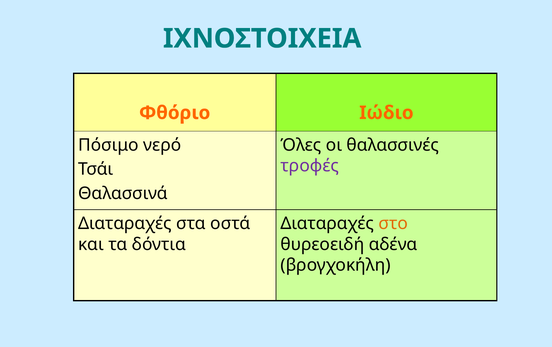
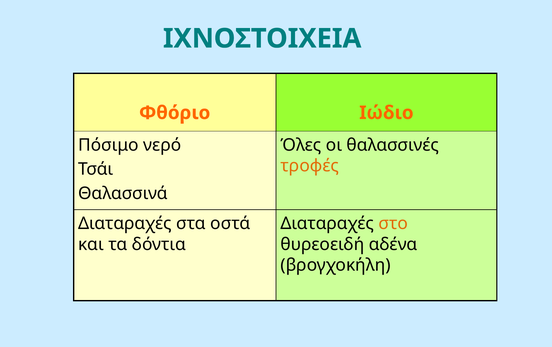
τροφές colour: purple -> orange
